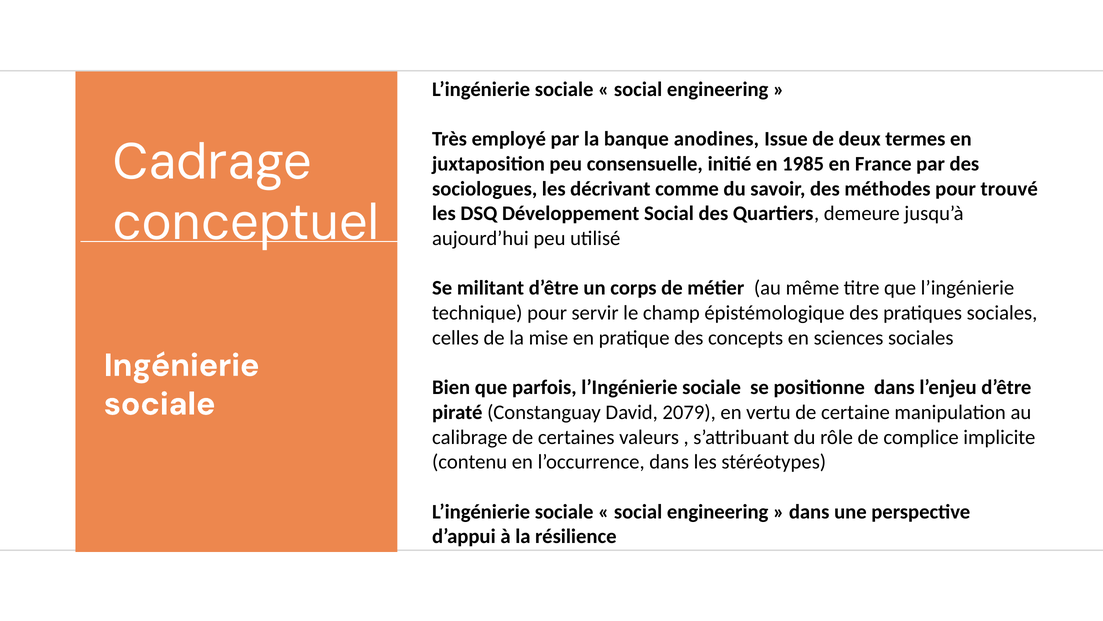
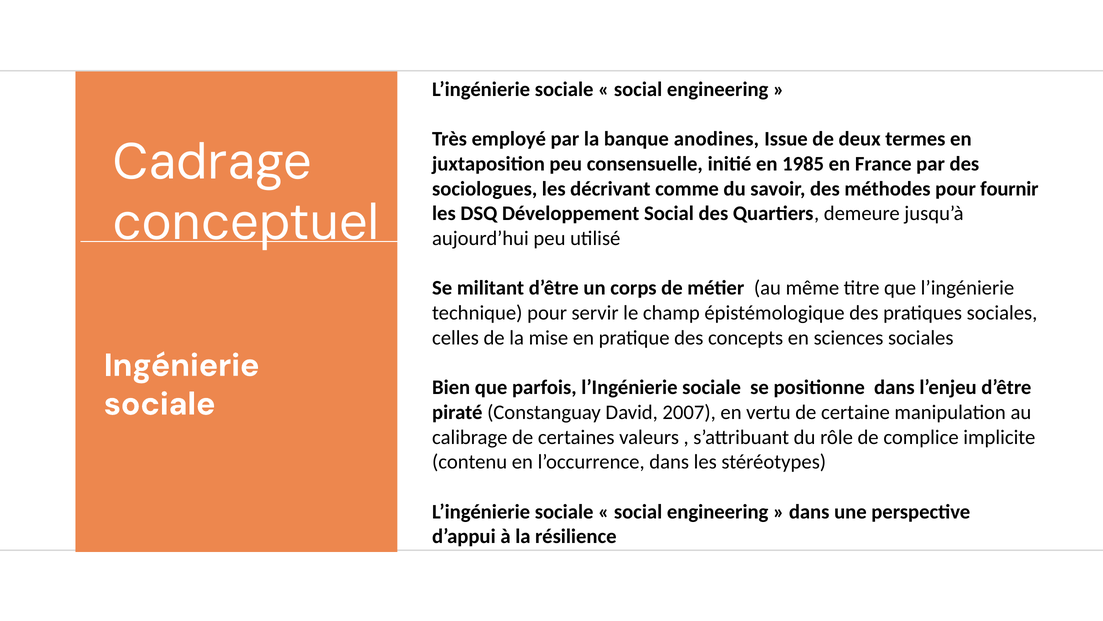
trouvé: trouvé -> fournir
2079: 2079 -> 2007
